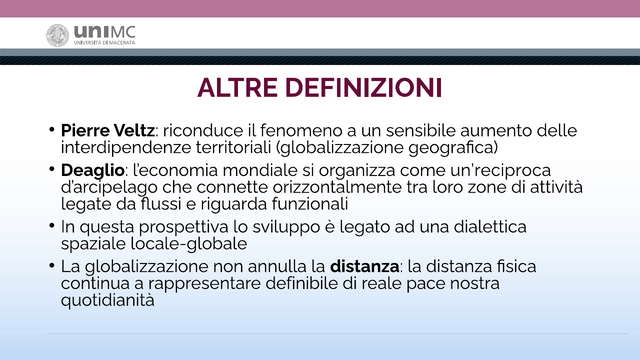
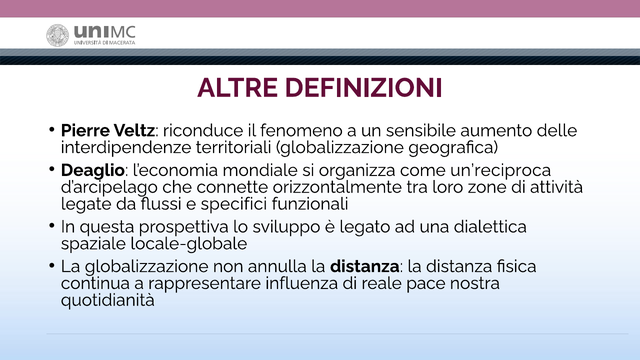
riguarda: riguarda -> specifici
definibile: definibile -> influenza
